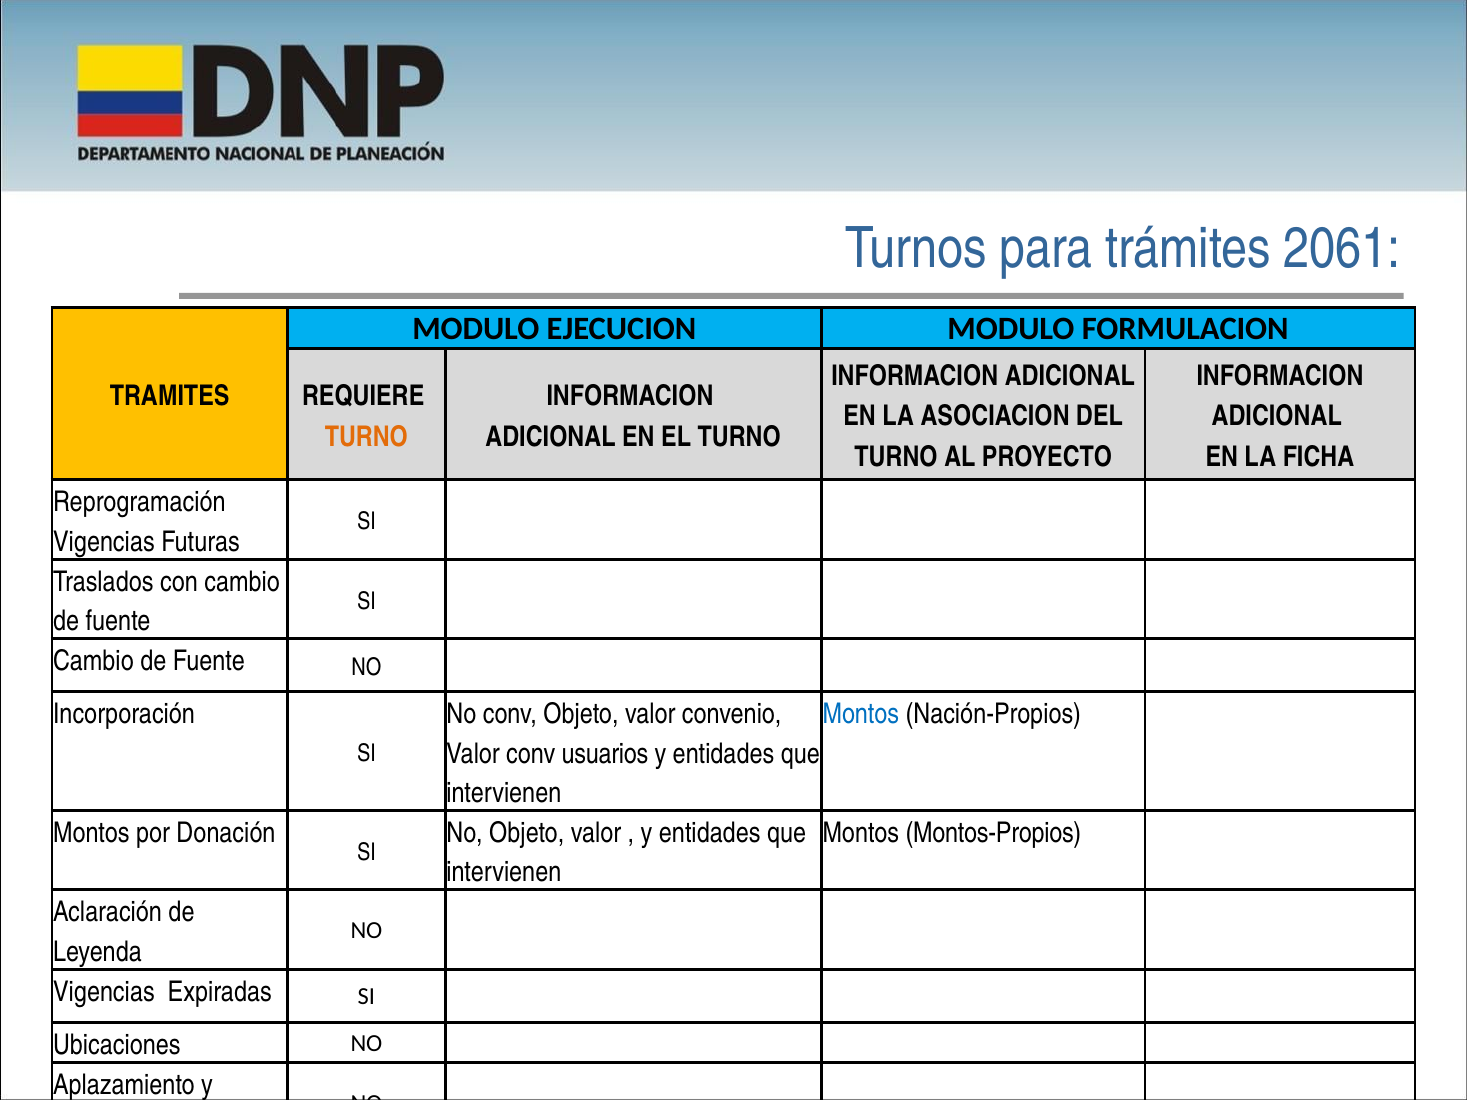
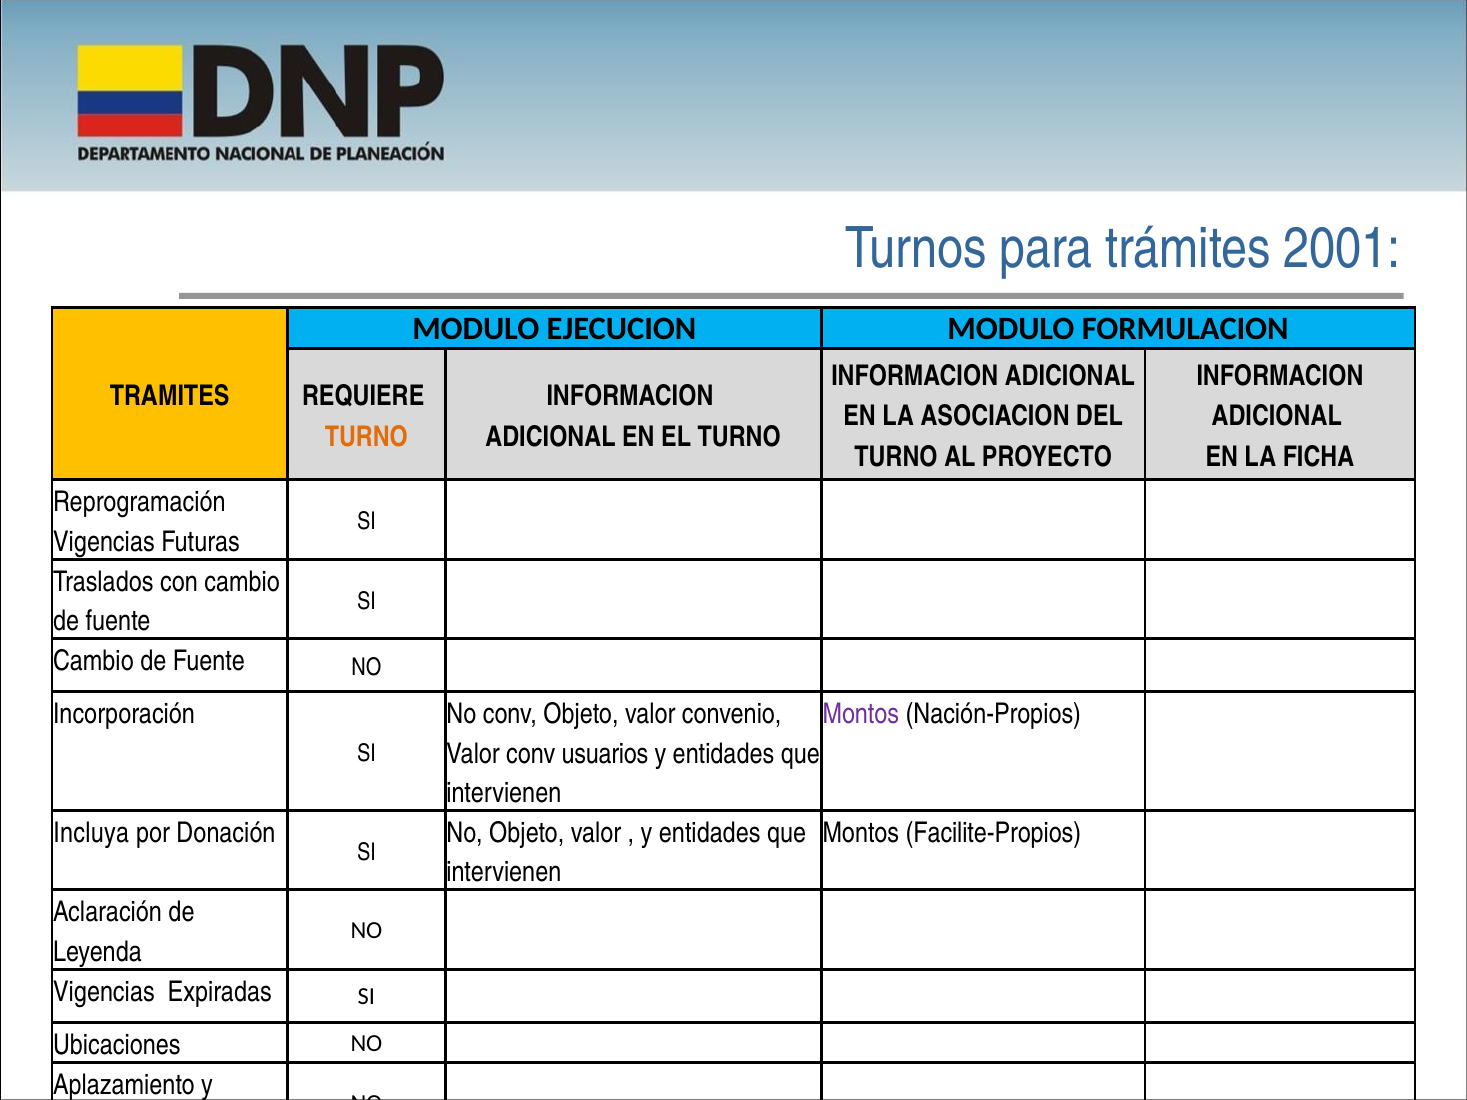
2061: 2061 -> 2001
Montos at (861, 715) colour: blue -> purple
Montos at (91, 833): Montos -> Incluya
Montos-Propios: Montos-Propios -> Facilite-Propios
